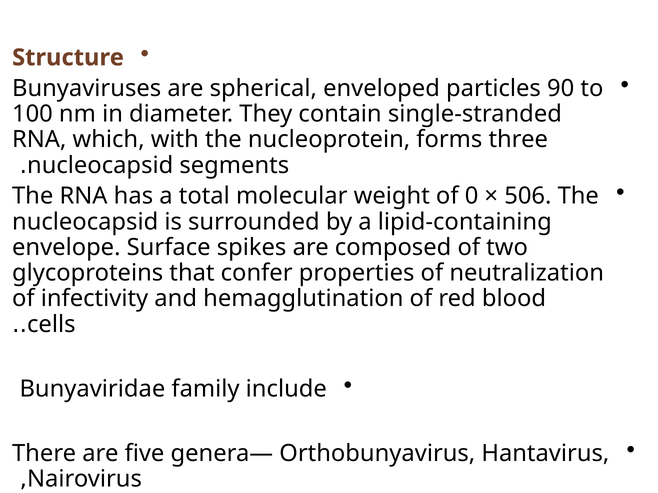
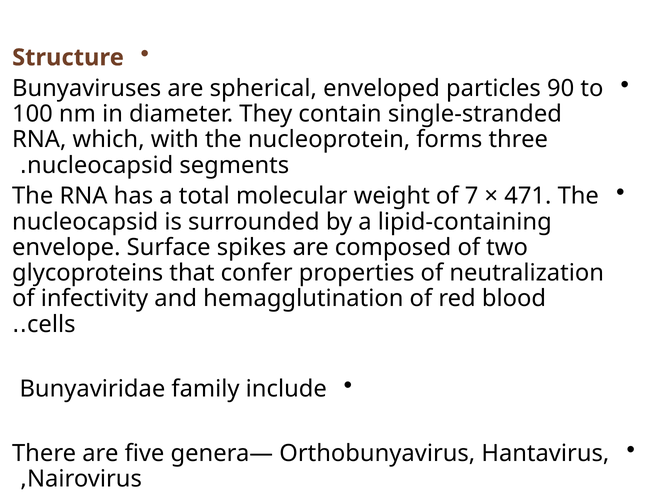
0: 0 -> 7
506: 506 -> 471
